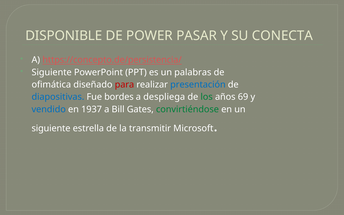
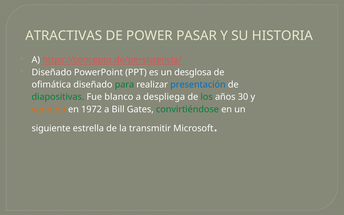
DISPONIBLE: DISPONIBLE -> ATRACTIVAS
CONECTA: CONECTA -> HISTORIA
Siguiente at (52, 72): Siguiente -> Diseñado
palabras: palabras -> desglosa
para colour: red -> green
diapositivas colour: blue -> green
bordes: bordes -> blanco
69: 69 -> 30
vendido colour: blue -> orange
1937: 1937 -> 1972
